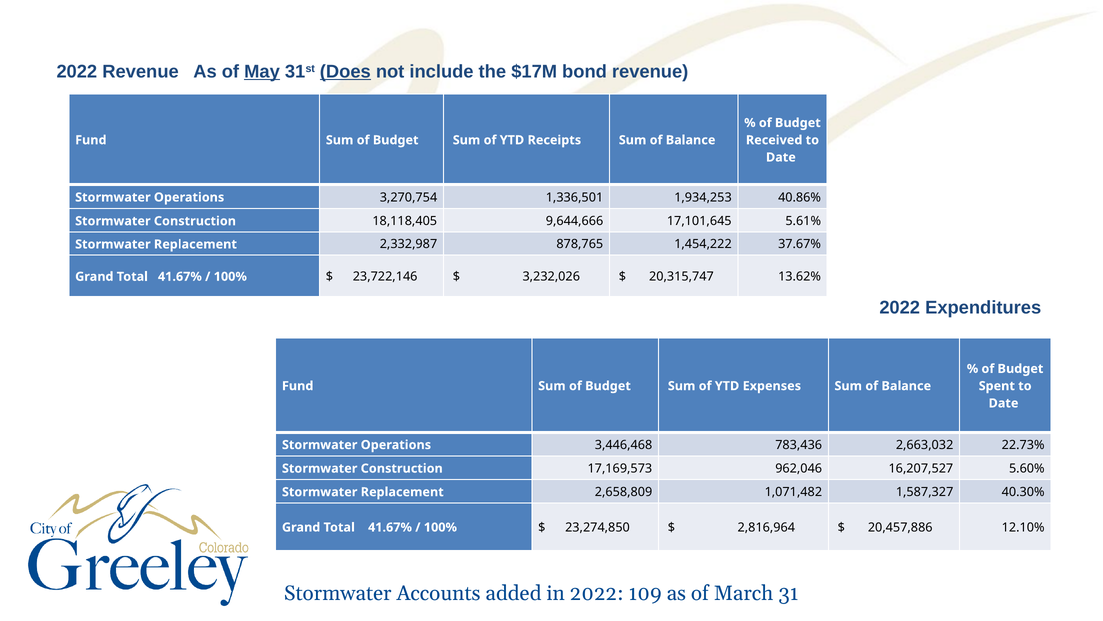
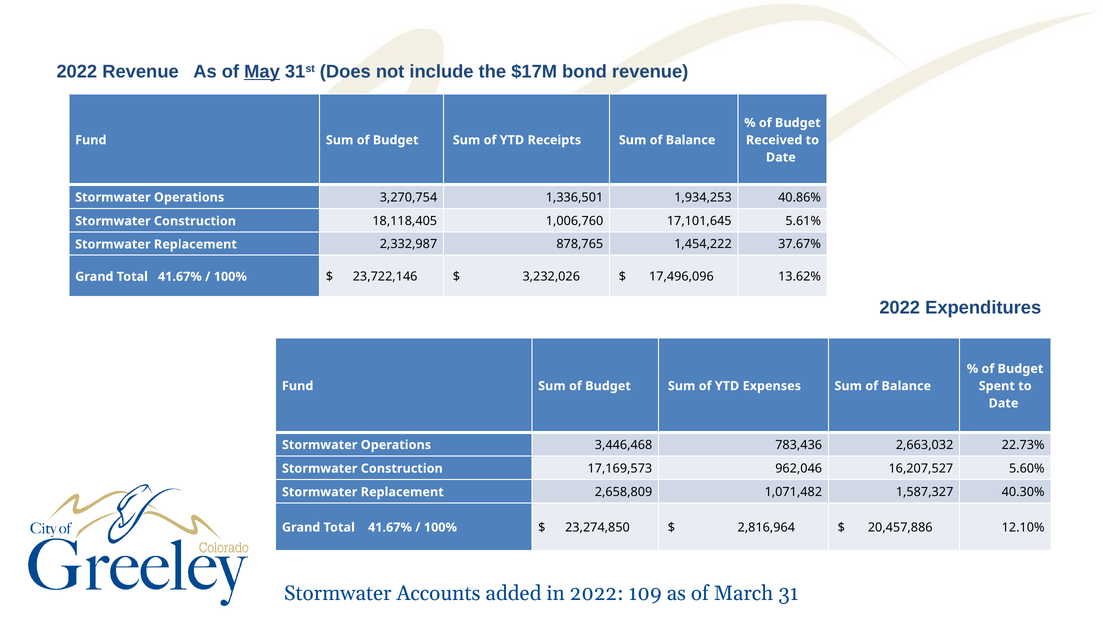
Does underline: present -> none
9,644,666: 9,644,666 -> 1,006,760
20,315,747: 20,315,747 -> 17,496,096
